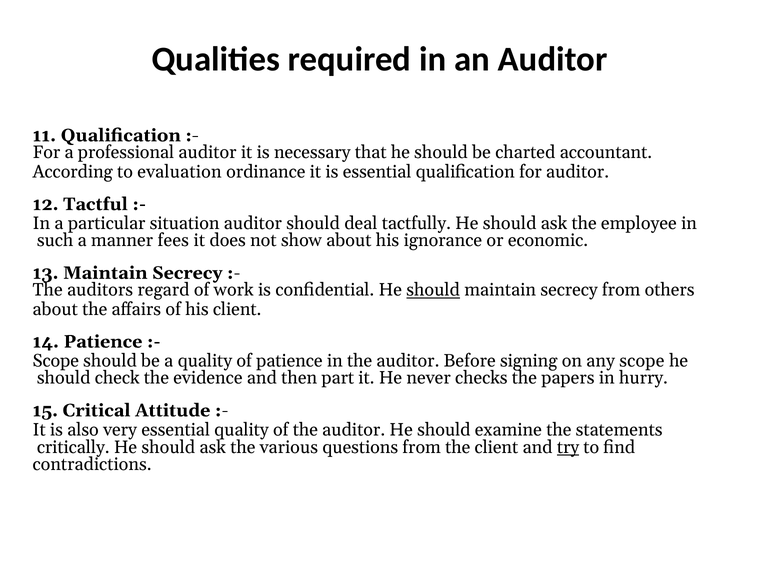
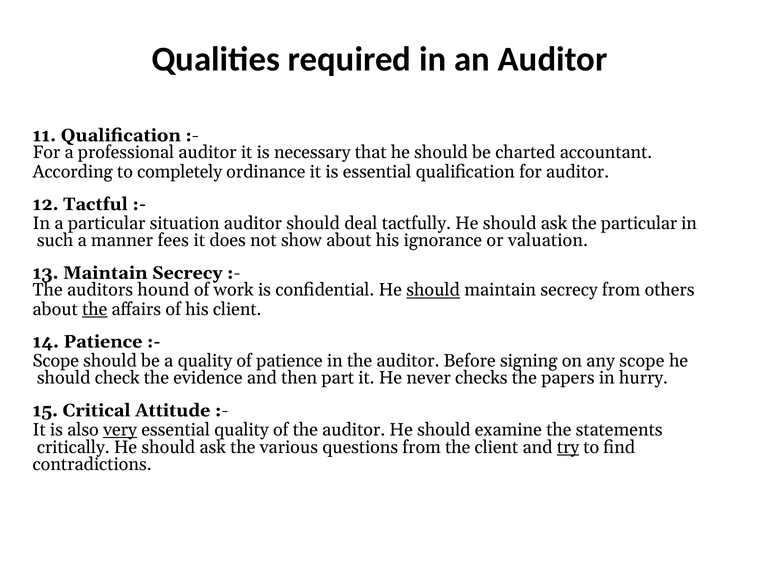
evaluation: evaluation -> completely
the employee: employee -> particular
economic: economic -> valuation
regard: regard -> hound
the at (95, 310) underline: none -> present
very underline: none -> present
